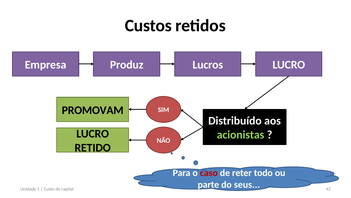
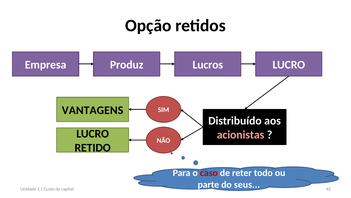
Custos: Custos -> Opção
PROMOVAM: PROMOVAM -> VANTAGENS
acionistas colour: light green -> pink
